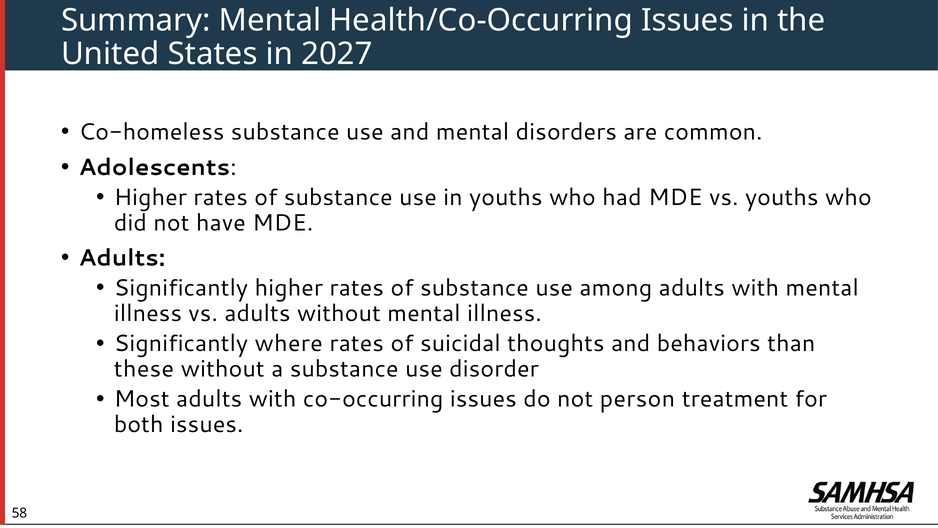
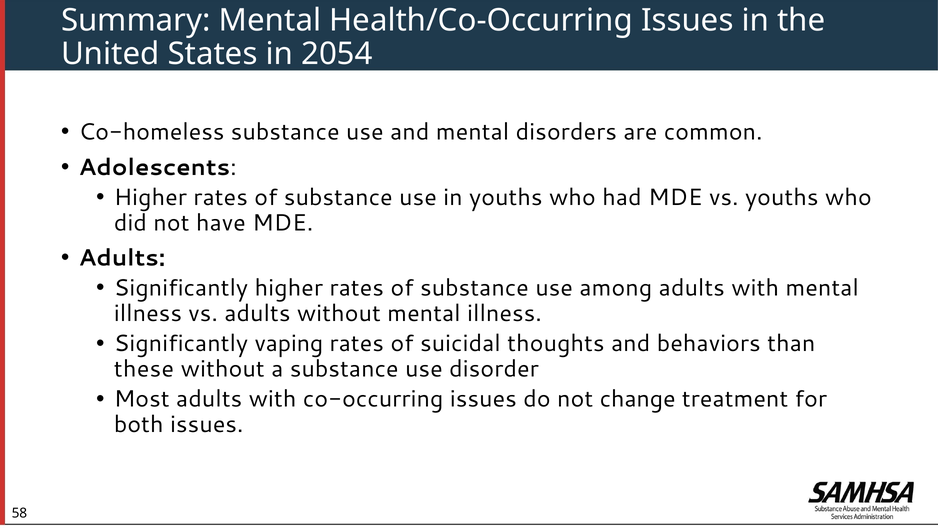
2027: 2027 -> 2054
where: where -> vaping
person: person -> change
